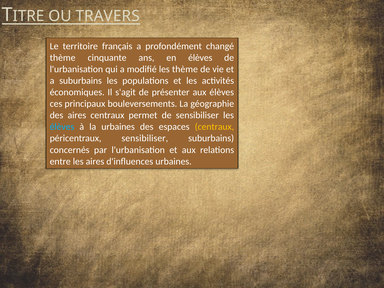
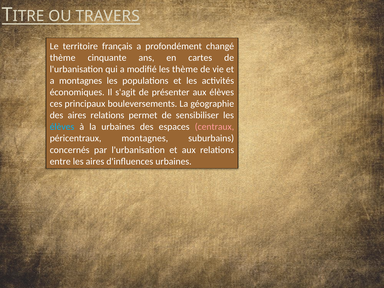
en élèves: élèves -> cartes
a suburbains: suburbains -> montagnes
aires centraux: centraux -> relations
centraux at (214, 127) colour: yellow -> pink
péricentraux sensibiliser: sensibiliser -> montagnes
